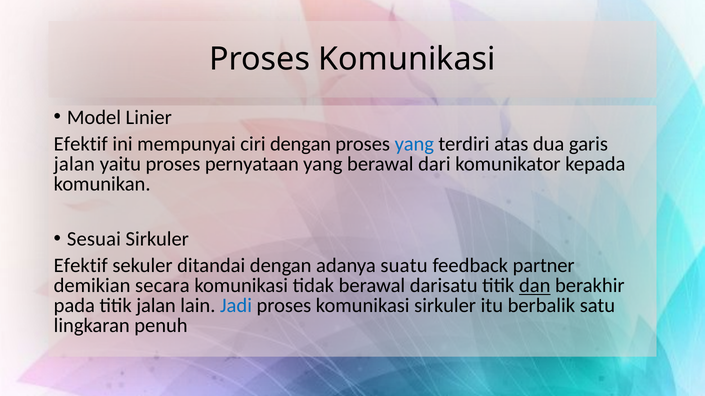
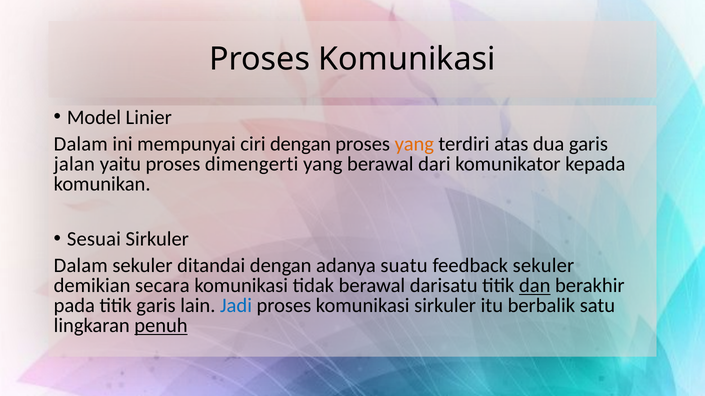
Efektif at (81, 144): Efektif -> Dalam
yang at (414, 144) colour: blue -> orange
pernyataan: pernyataan -> dimengerti
Efektif at (81, 266): Efektif -> Dalam
feedback partner: partner -> sekuler
titik jalan: jalan -> garis
penuh underline: none -> present
